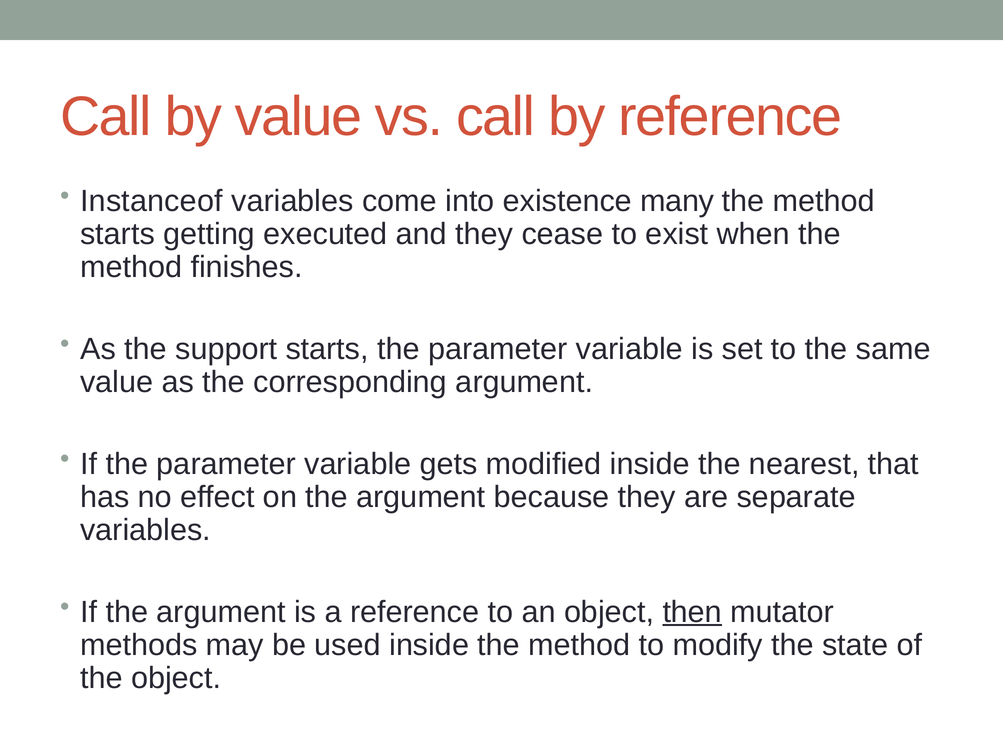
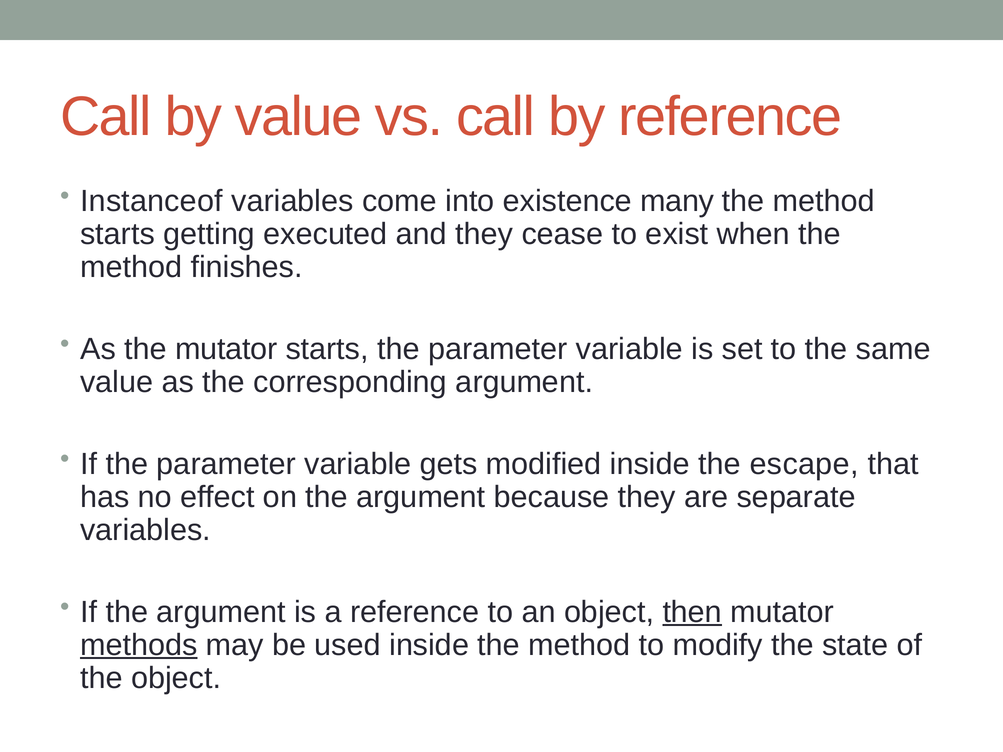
the support: support -> mutator
nearest: nearest -> escape
methods underline: none -> present
